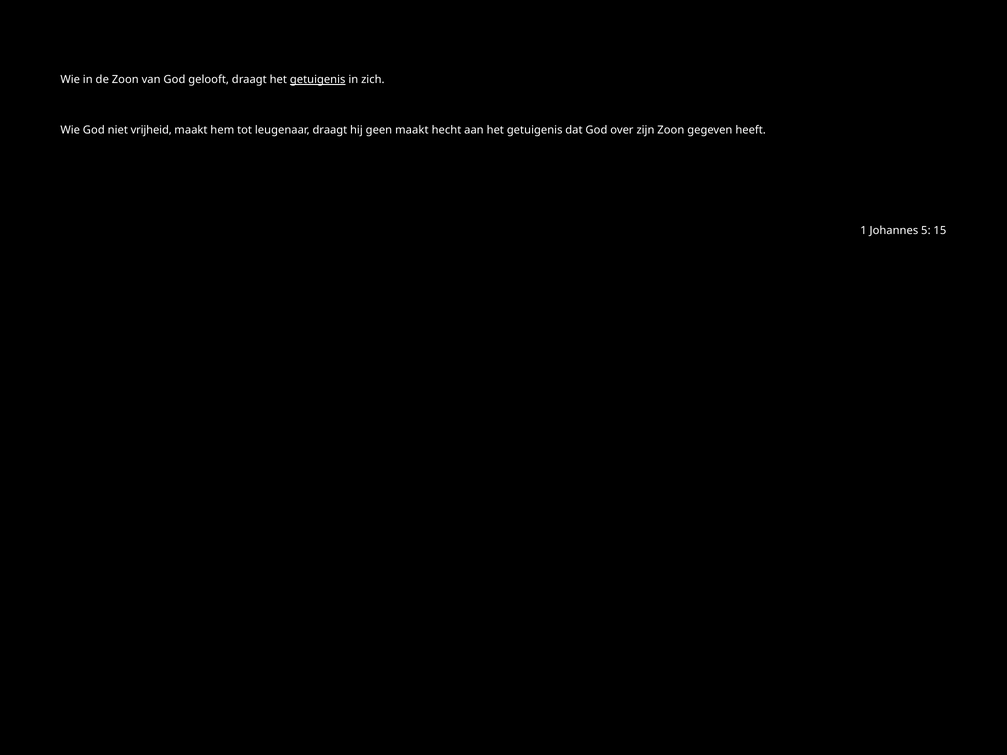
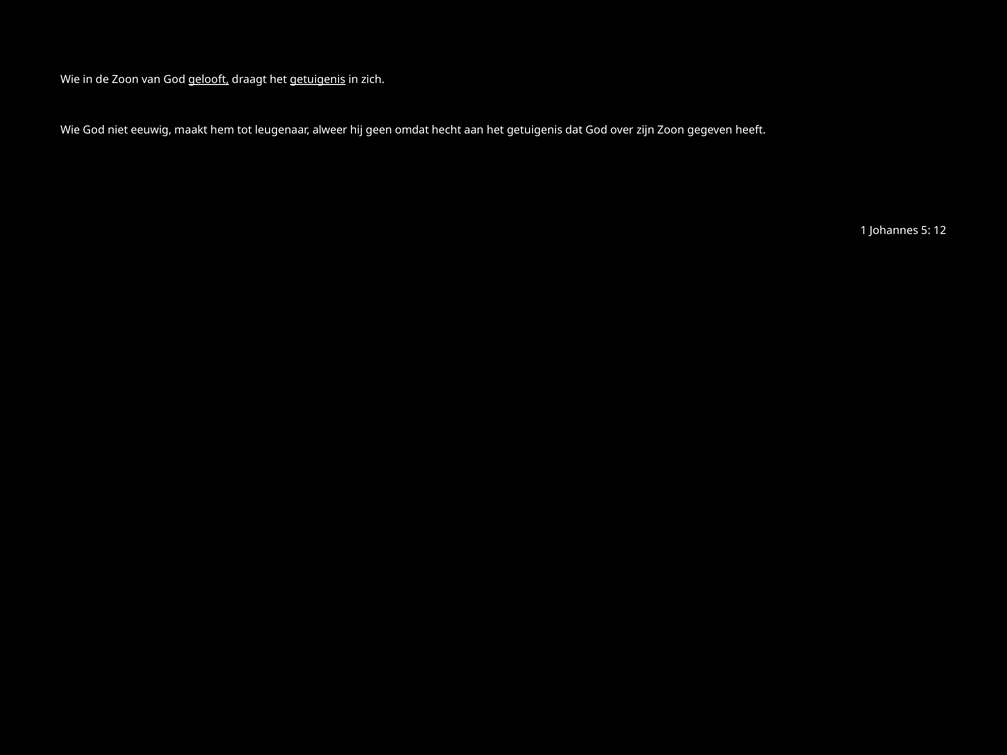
gelooft underline: none -> present
vrijheid: vrijheid -> eeuwig
leugenaar draagt: draagt -> alweer
geen maakt: maakt -> omdat
15: 15 -> 12
